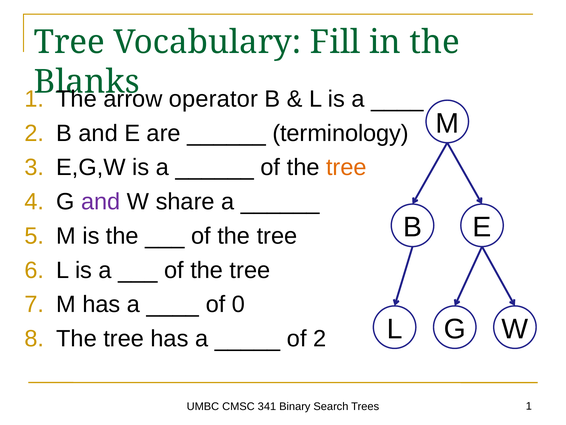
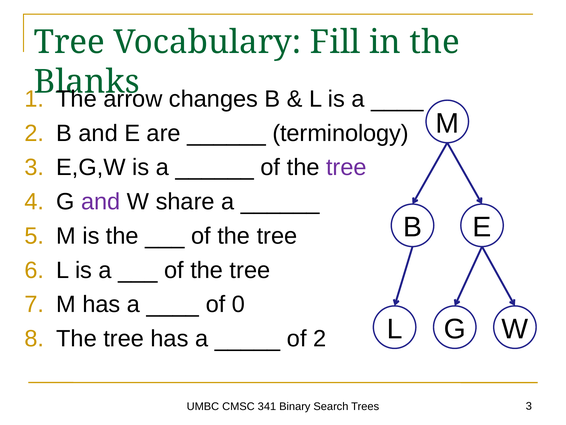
operator: operator -> changes
tree at (346, 167) colour: orange -> purple
Trees 1: 1 -> 3
